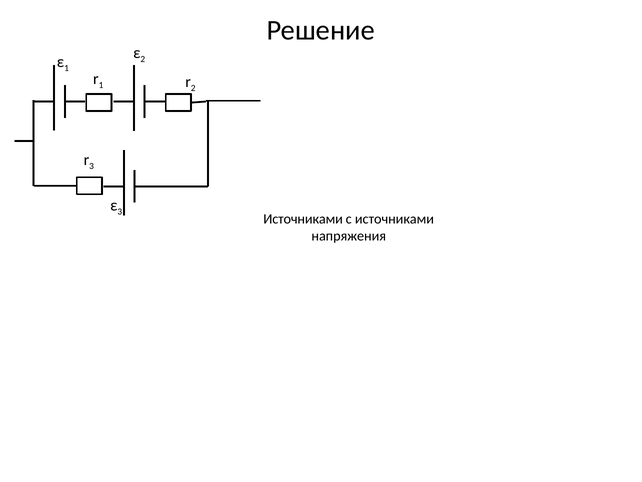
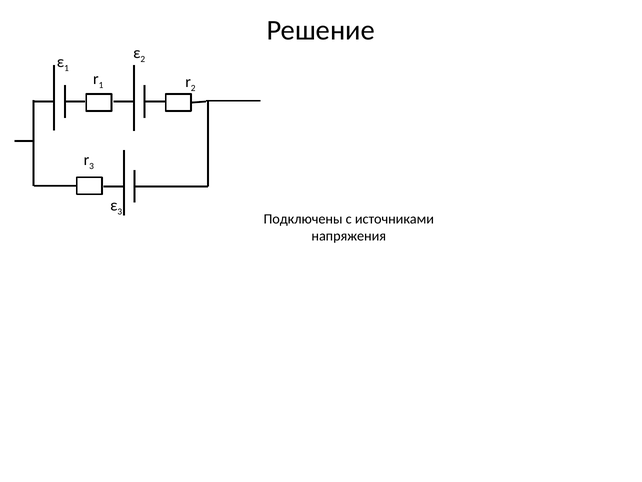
Источниками at (303, 219): Источниками -> Подключены
